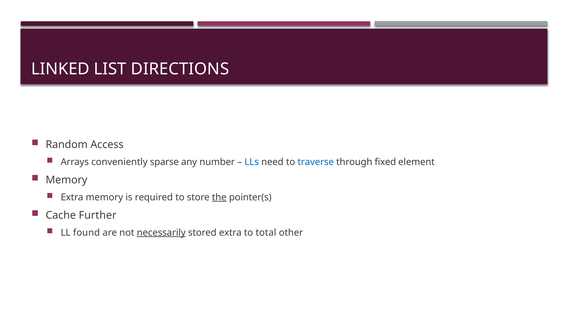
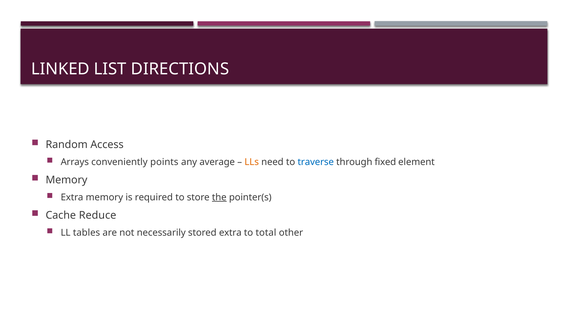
sparse: sparse -> points
number: number -> average
LLs colour: blue -> orange
Further: Further -> Reduce
found: found -> tables
necessarily underline: present -> none
